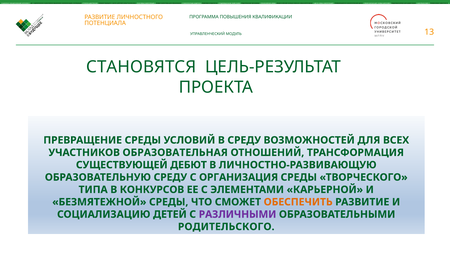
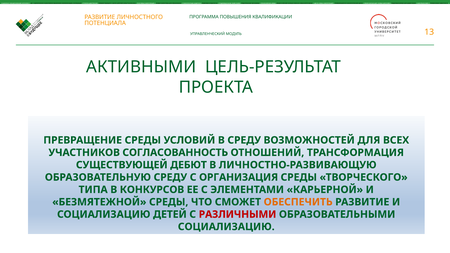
СТАНОВЯТСЯ: СТАНОВЯТСЯ -> АКТИВНЫМИ
ОБРАЗОВАТЕЛЬНАЯ: ОБРАЗОВАТЕЛЬНАЯ -> СОГЛАСОВАННОСТЬ
РАЗЛИЧНЫМИ colour: purple -> red
РОДИТЕЛЬСКОГО at (226, 227): РОДИТЕЛЬСКОГО -> СОЦИАЛИЗАЦИЮ
